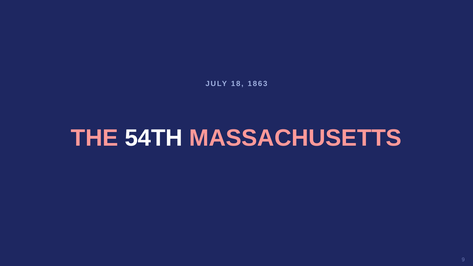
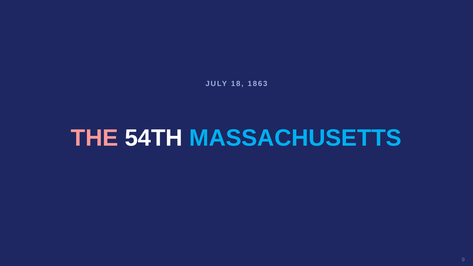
MASSACHUSETTS colour: pink -> light blue
